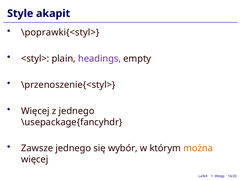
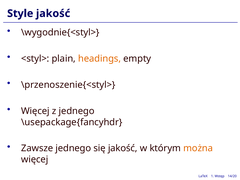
Style akapit: akapit -> jakość
\poprawki{<styl>: \poprawki{<styl> -> \wygodnie{<styl>
headings colour: purple -> orange
się wybór: wybór -> jakość
